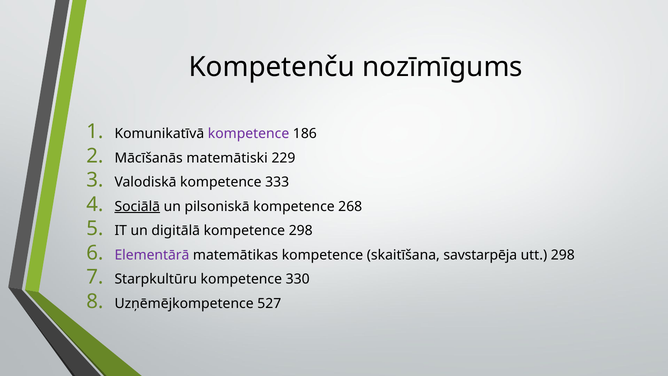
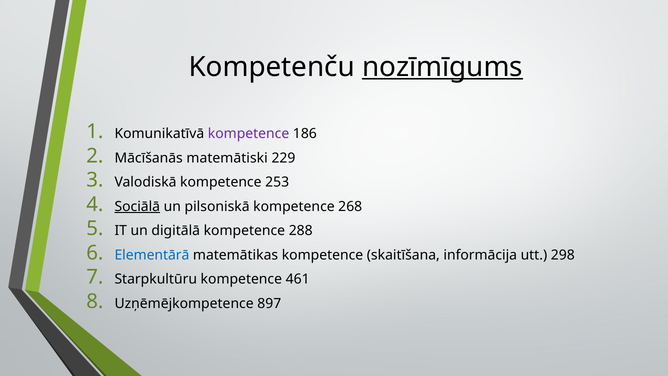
nozīmīgums underline: none -> present
333: 333 -> 253
kompetence 298: 298 -> 288
Elementārā colour: purple -> blue
savstarpēja: savstarpēja -> informācija
330: 330 -> 461
527: 527 -> 897
